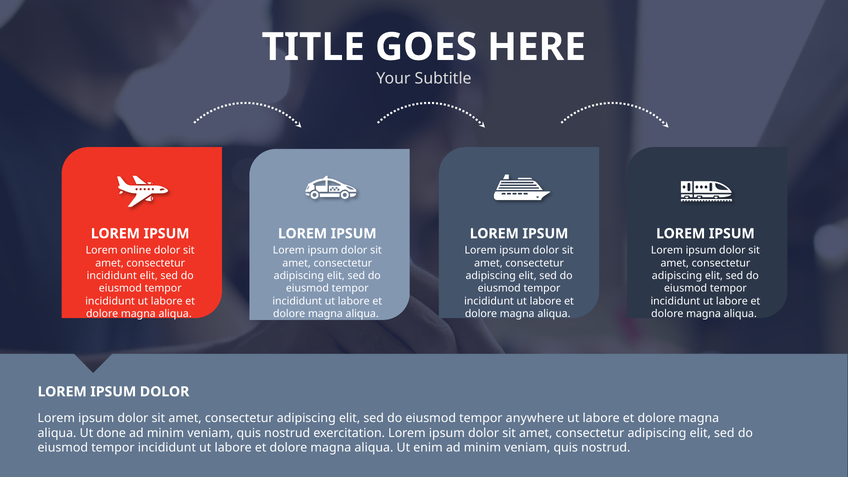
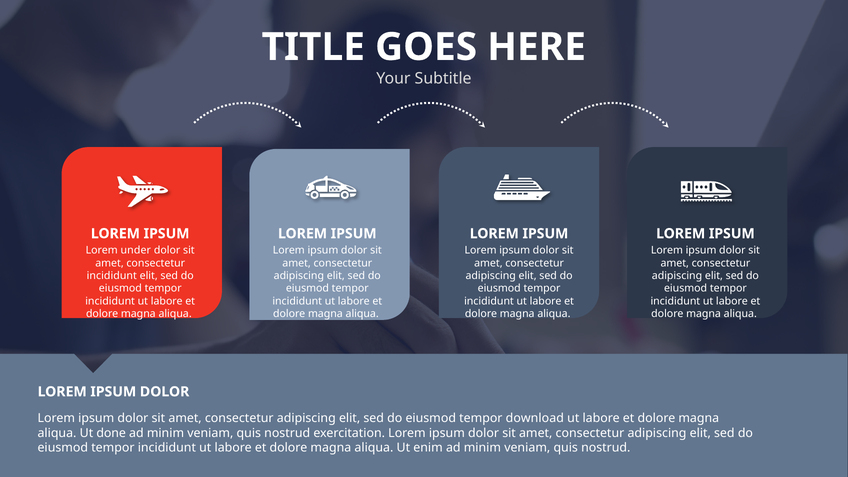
online: online -> under
anywhere: anywhere -> download
